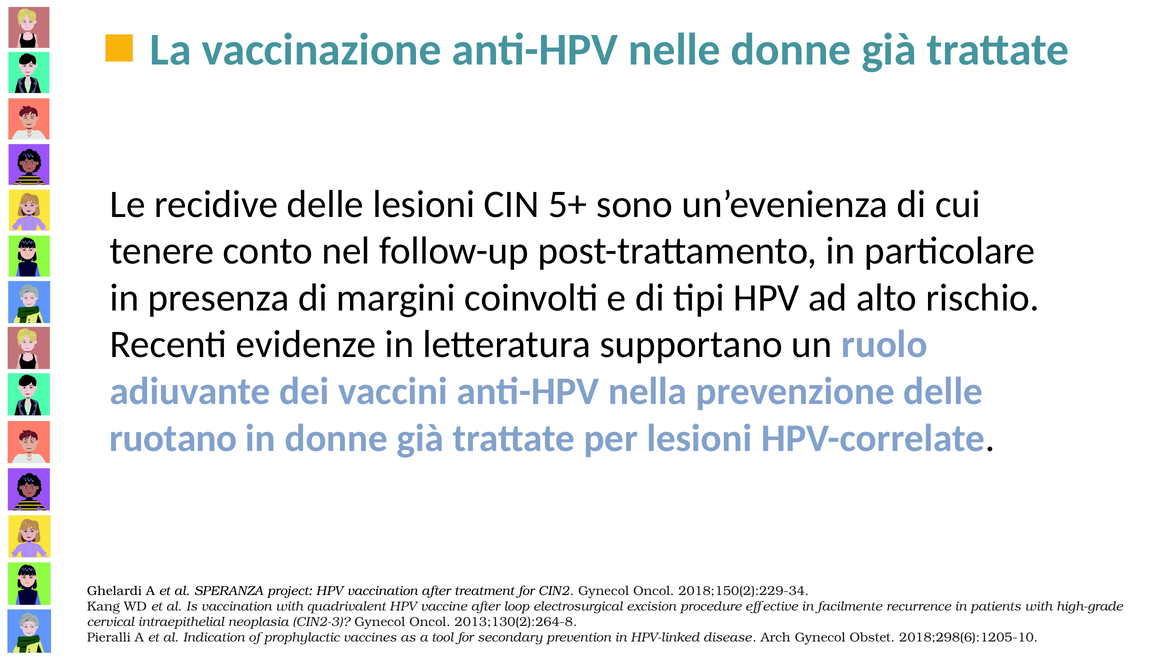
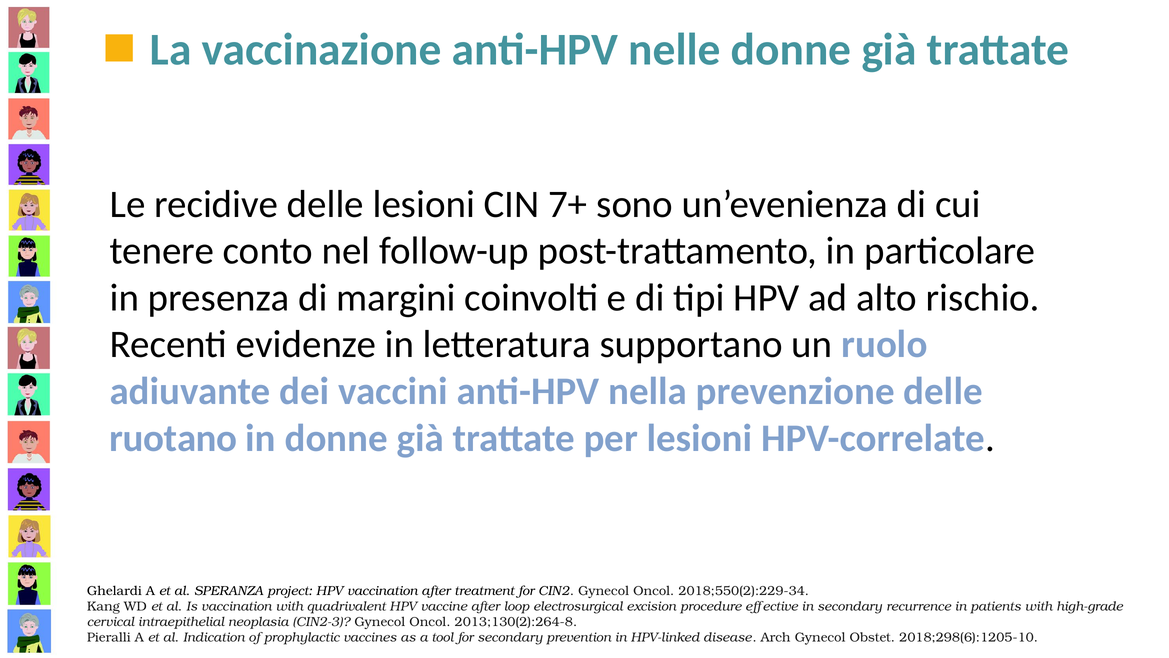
5+: 5+ -> 7+
2018;150(2):229-34: 2018;150(2):229-34 -> 2018;550(2):229-34
in facilmente: facilmente -> secondary
